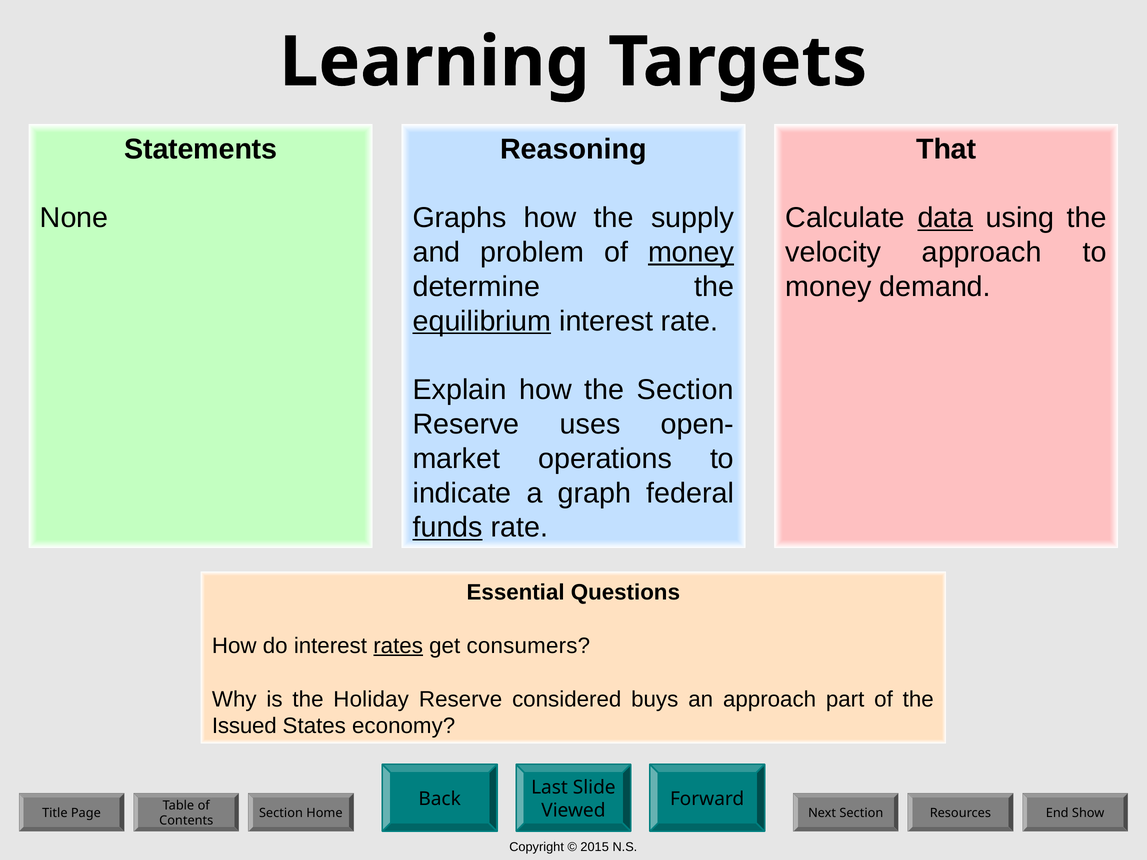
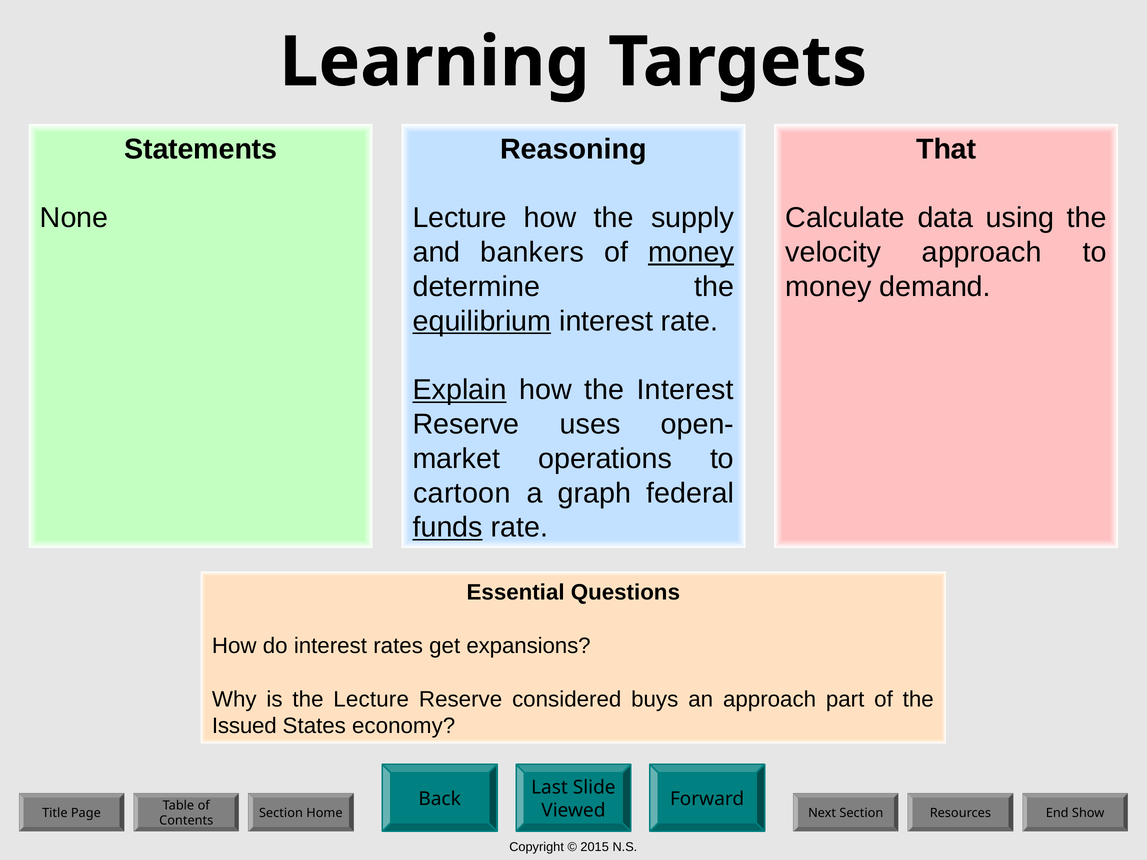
Graphs at (460, 218): Graphs -> Lecture
data underline: present -> none
problem: problem -> bankers
Explain underline: none -> present
the Section: Section -> Interest
indicate: indicate -> cartoon
rates underline: present -> none
consumers: consumers -> expansions
the Holiday: Holiday -> Lecture
